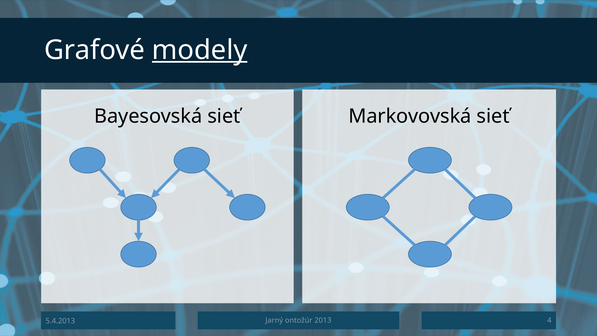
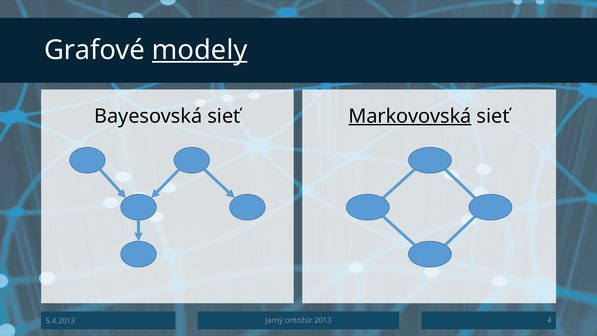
Markovovská underline: none -> present
